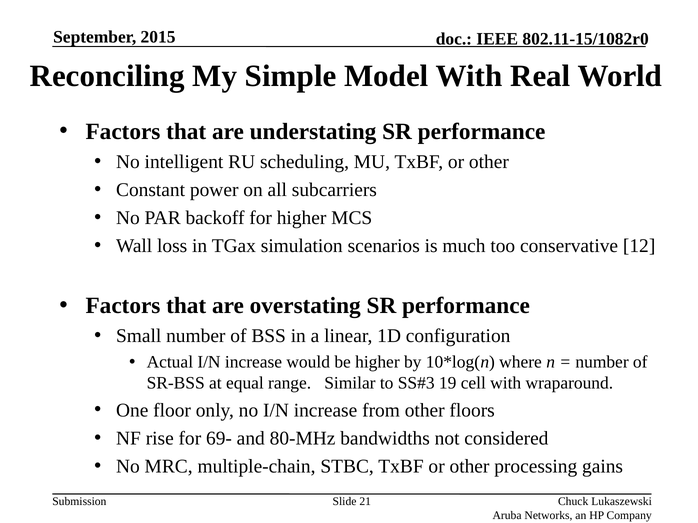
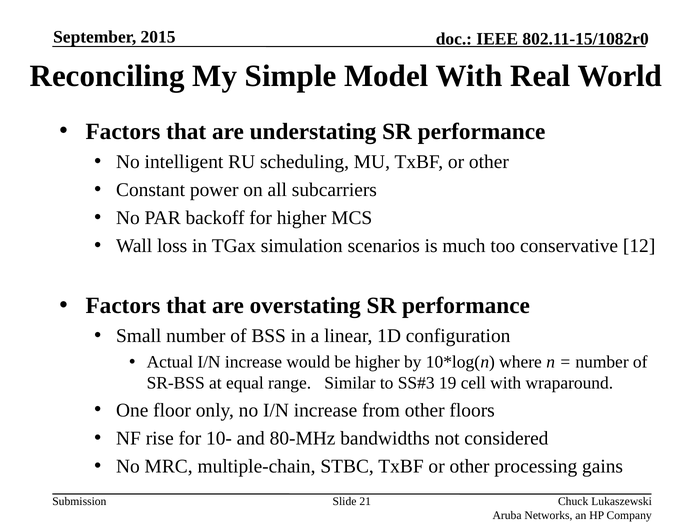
69-: 69- -> 10-
